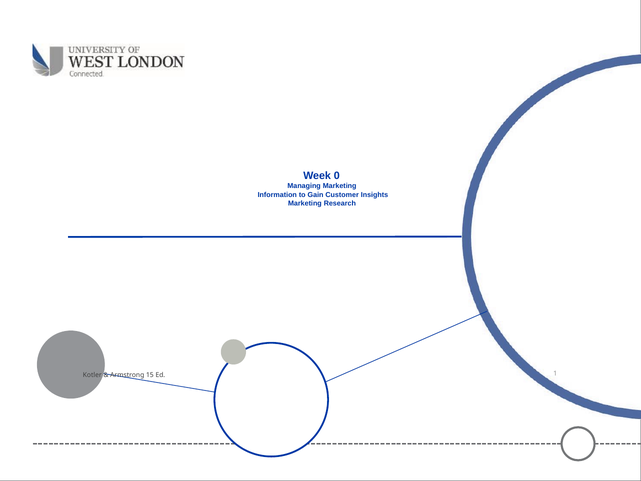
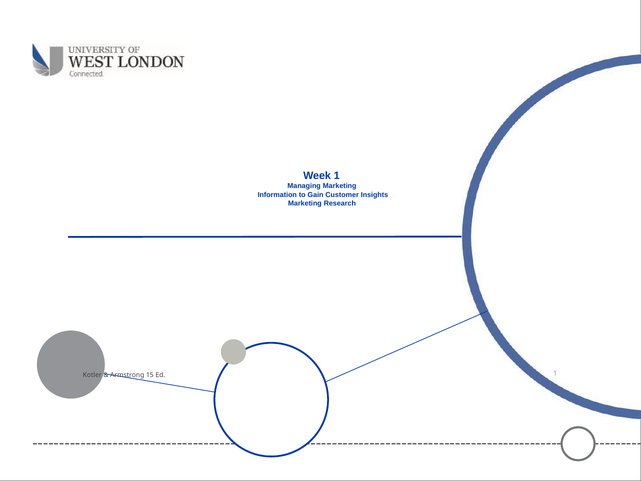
Week 0: 0 -> 1
